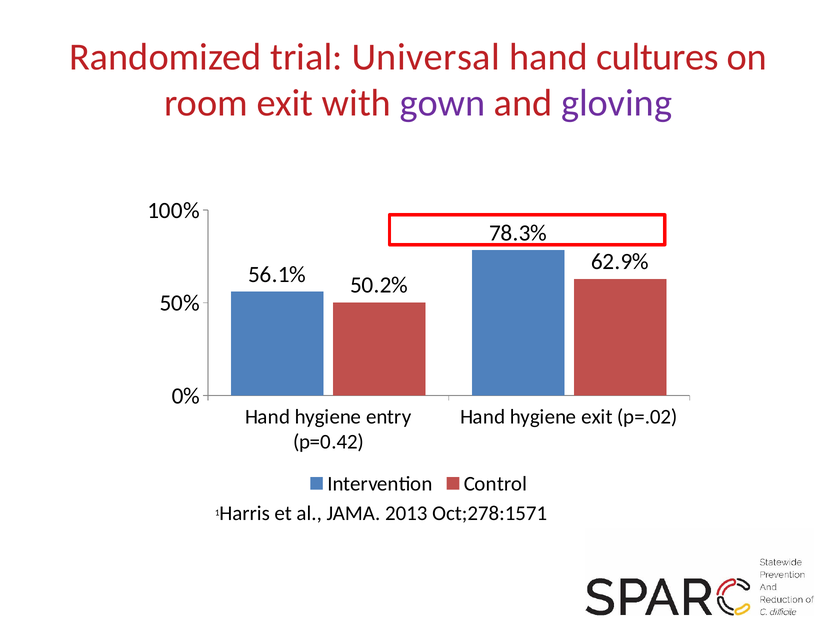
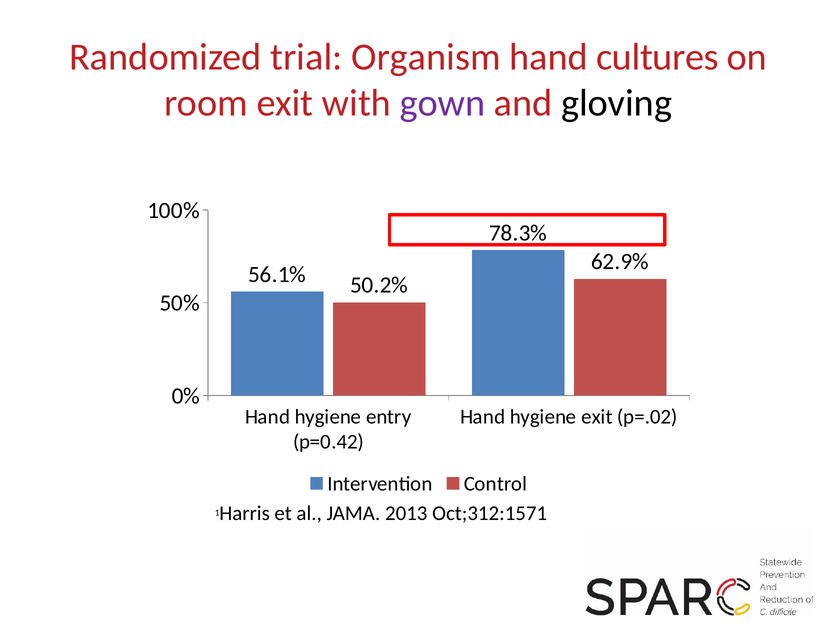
Universal: Universal -> Organism
gloving colour: purple -> black
Oct;278:1571: Oct;278:1571 -> Oct;312:1571
